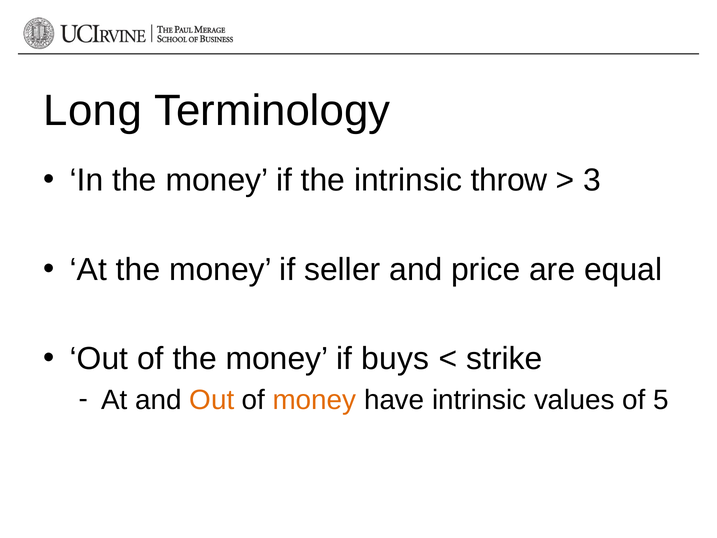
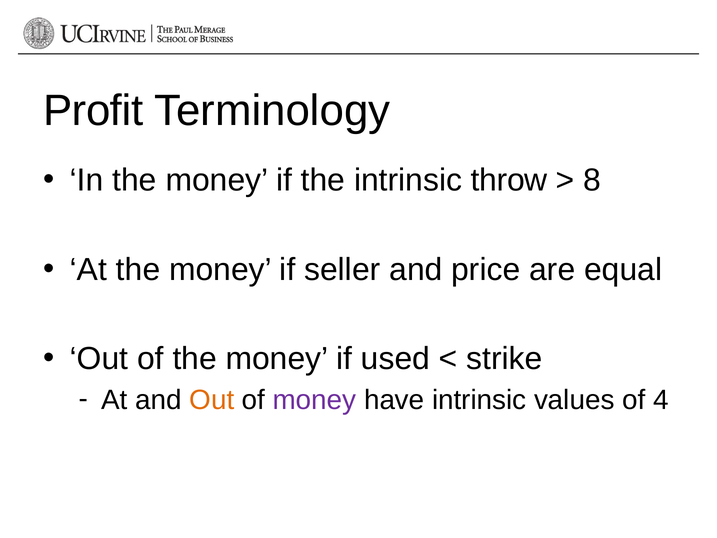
Long: Long -> Profit
3: 3 -> 8
buys: buys -> used
money at (315, 400) colour: orange -> purple
5: 5 -> 4
